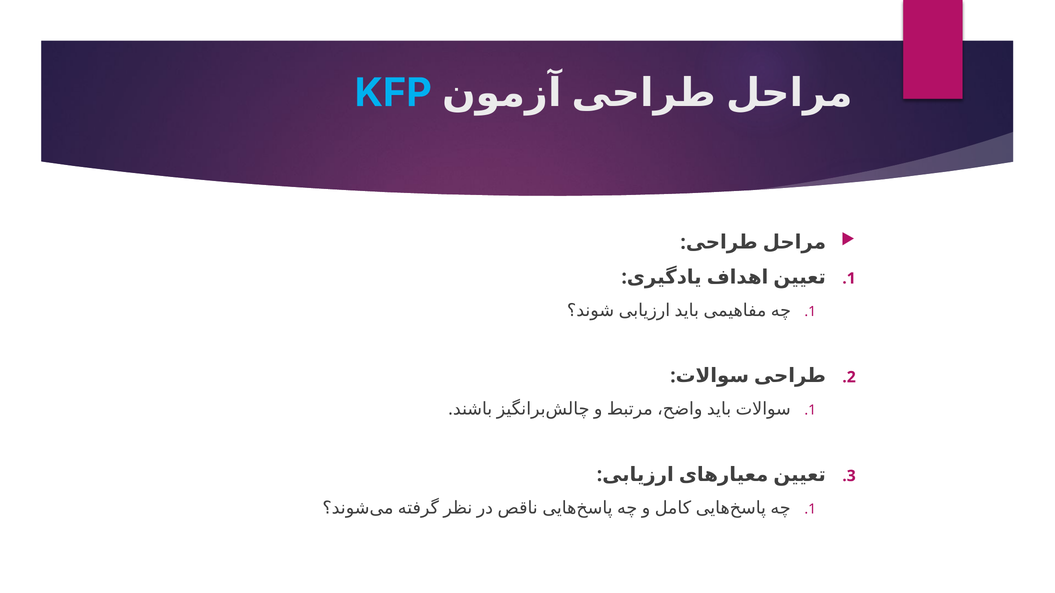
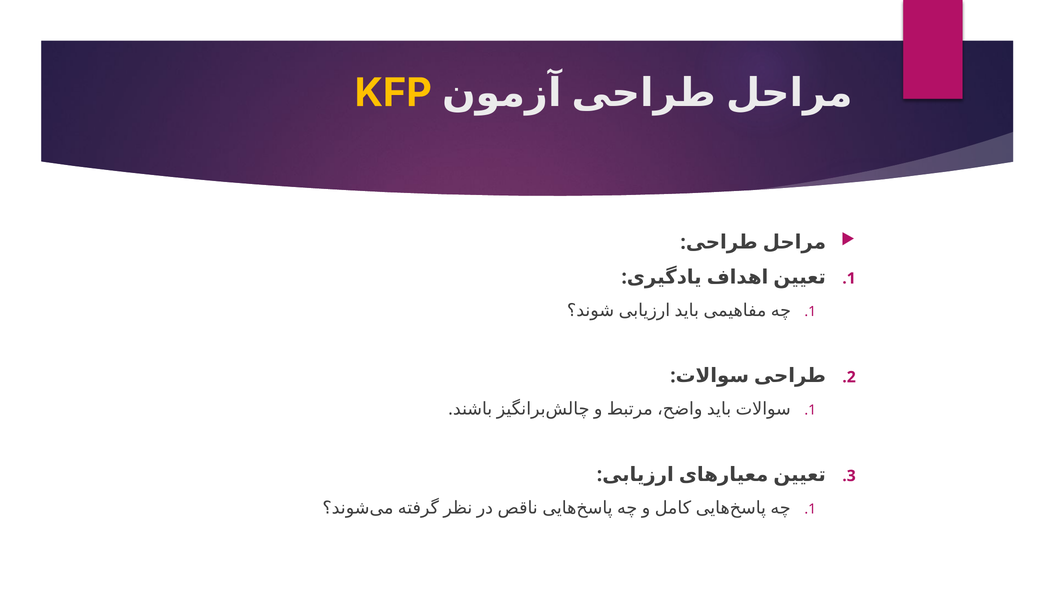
KFP colour: light blue -> yellow
